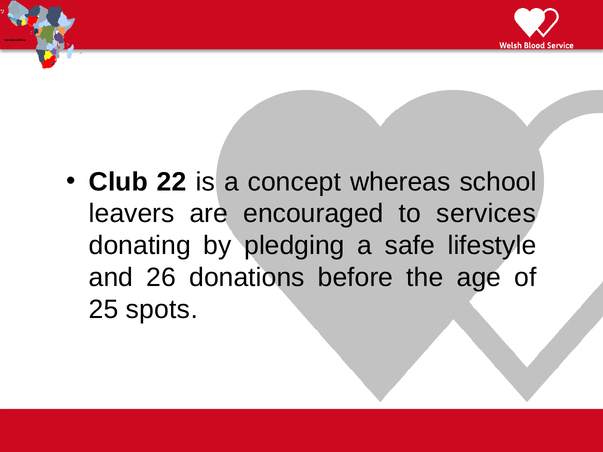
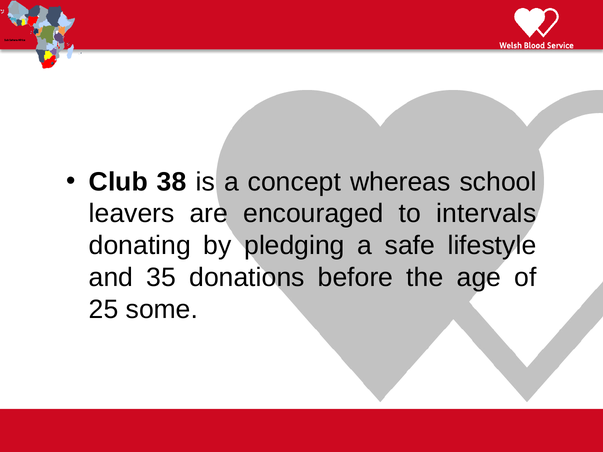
22: 22 -> 38
services: services -> intervals
26: 26 -> 35
spots: spots -> some
